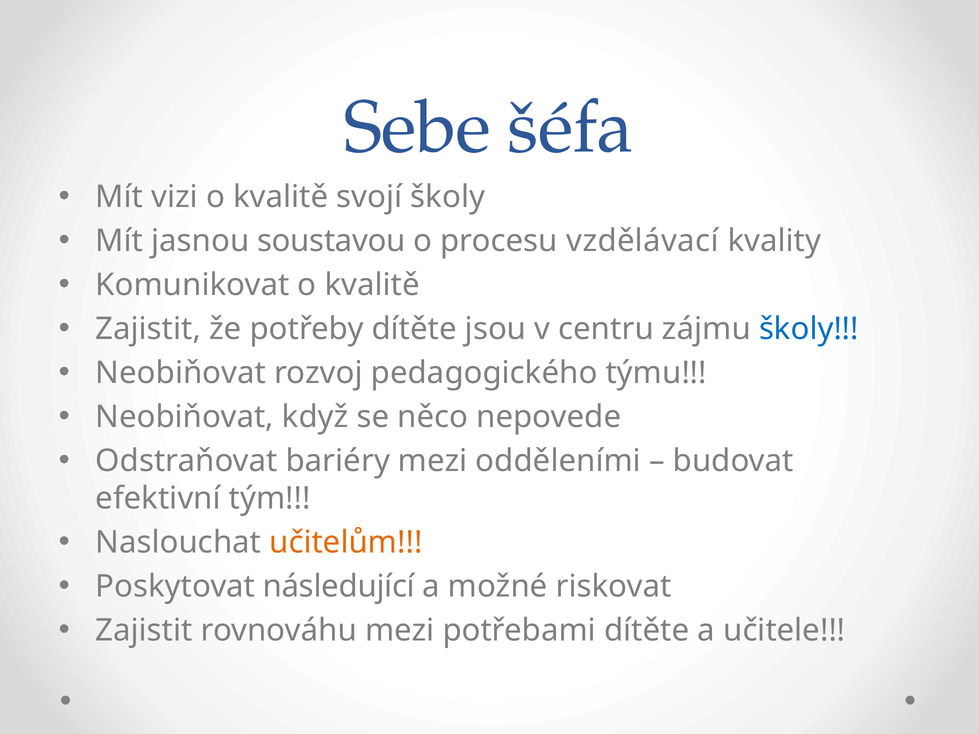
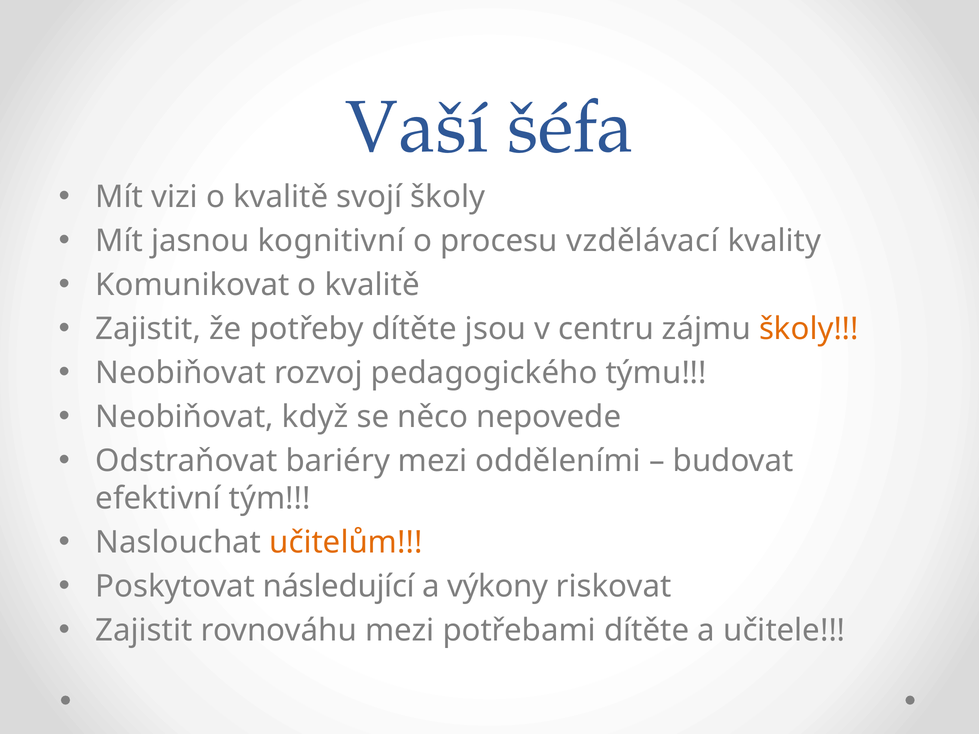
Sebe: Sebe -> Vaší
soustavou: soustavou -> kognitivní
školy at (809, 329) colour: blue -> orange
možné: možné -> výkony
